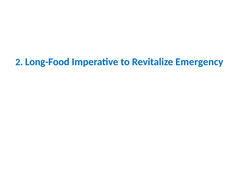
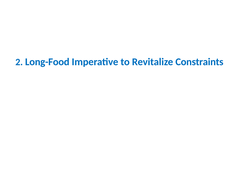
Emergency: Emergency -> Constraints
